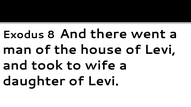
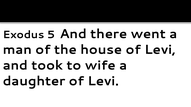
8: 8 -> 5
